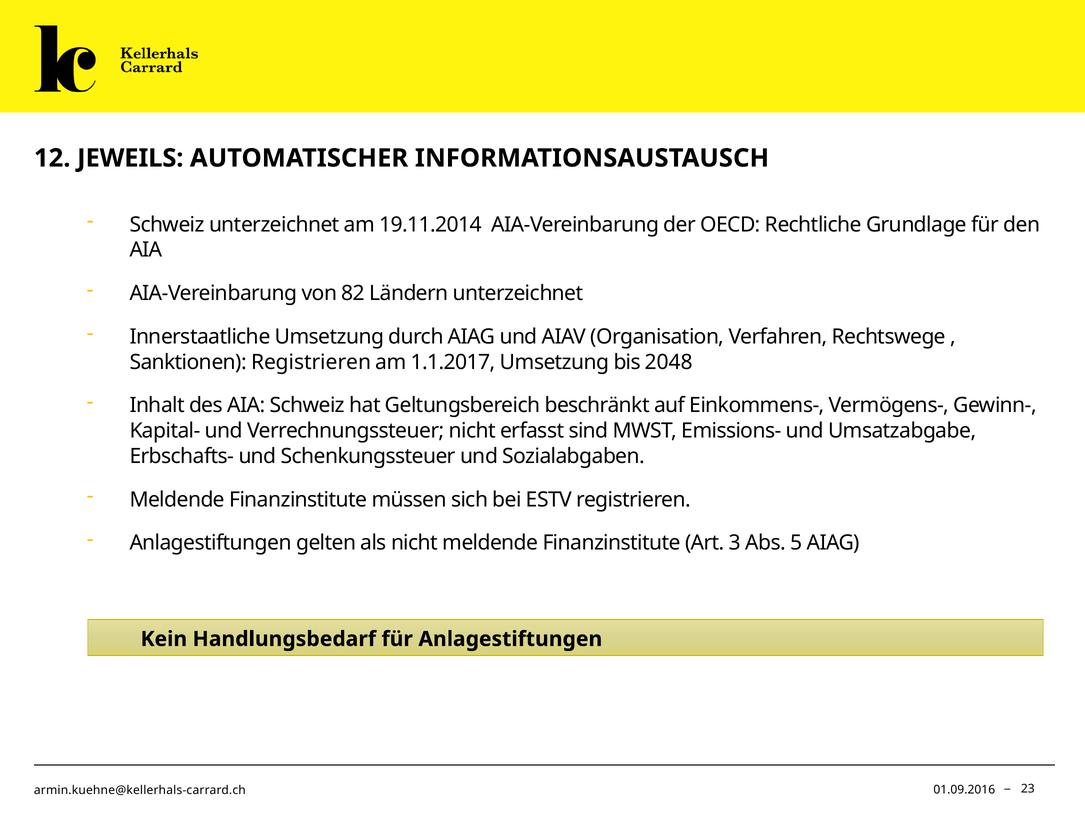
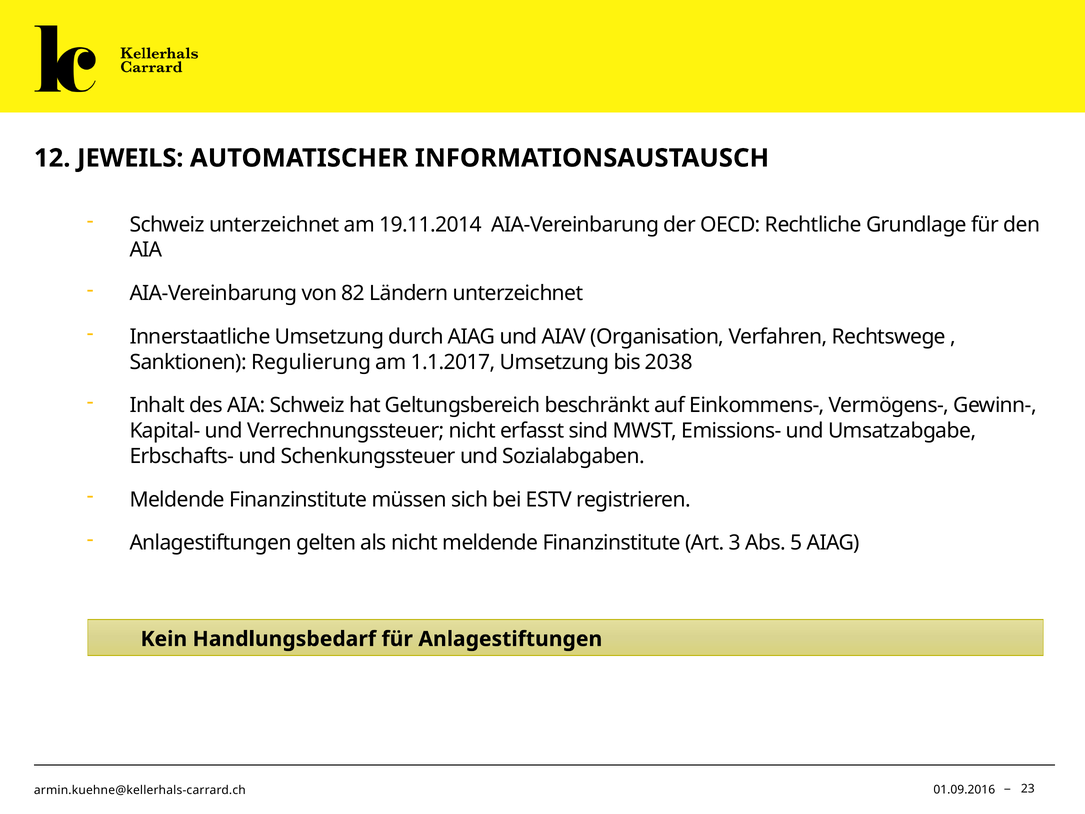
Sanktionen Registrieren: Registrieren -> Regulierung
2048: 2048 -> 2038
